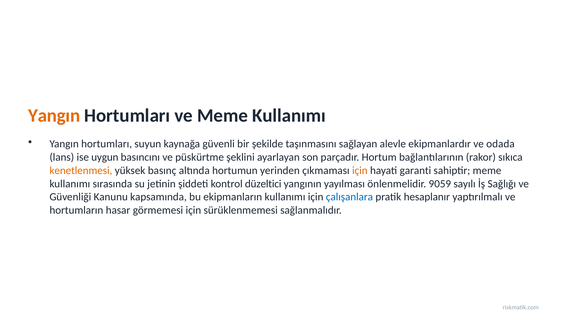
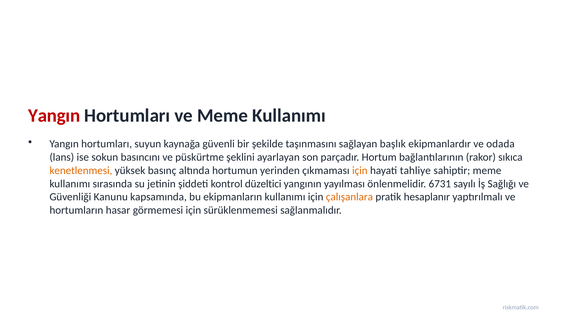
Yangın at (54, 115) colour: orange -> red
alevle: alevle -> başlık
uygun: uygun -> sokun
garanti: garanti -> tahliye
9059: 9059 -> 6731
çalışanlara colour: blue -> orange
